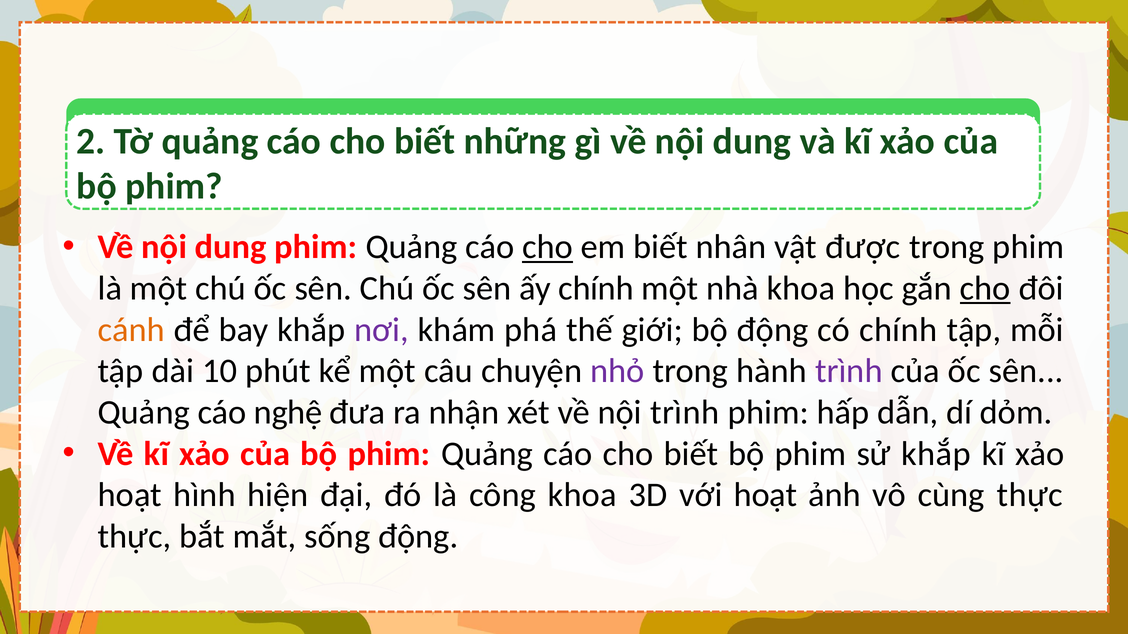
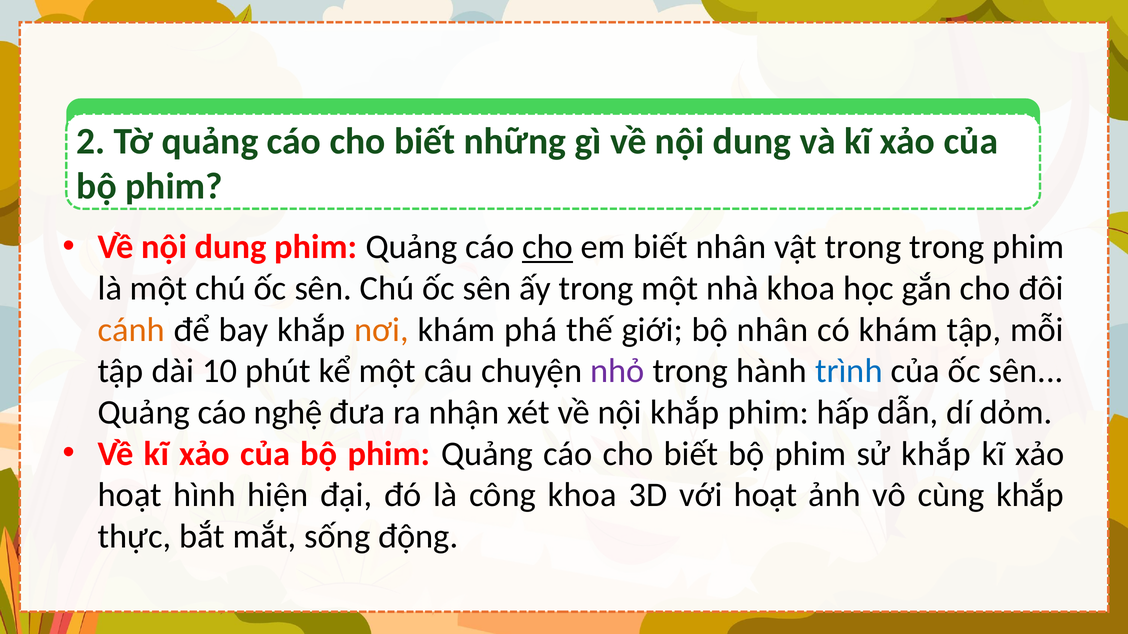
vật được: được -> trong
ấy chính: chính -> trong
cho at (985, 289) underline: present -> none
nơi colour: purple -> orange
bộ động: động -> nhân
có chính: chính -> khám
trình at (849, 371) colour: purple -> blue
nội trình: trình -> khắp
cùng thực: thực -> khắp
